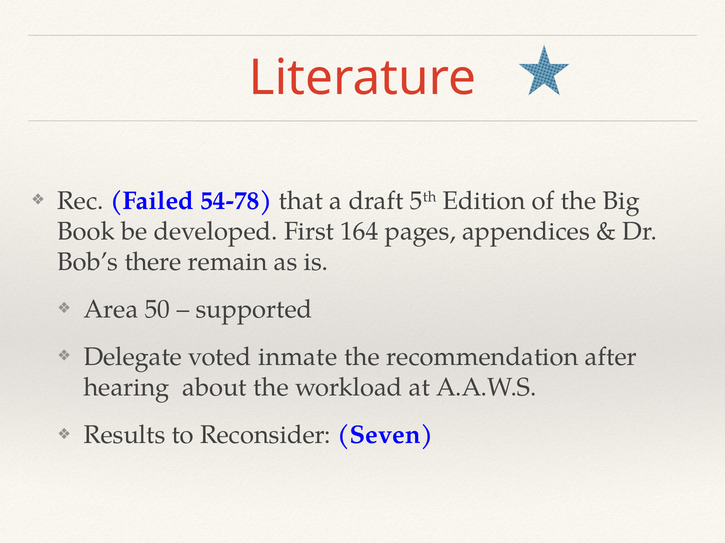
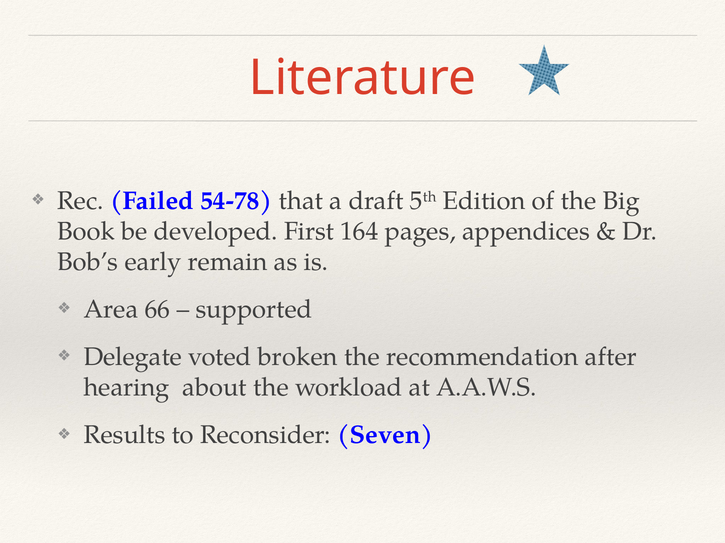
there: there -> early
50: 50 -> 66
inmate: inmate -> broken
